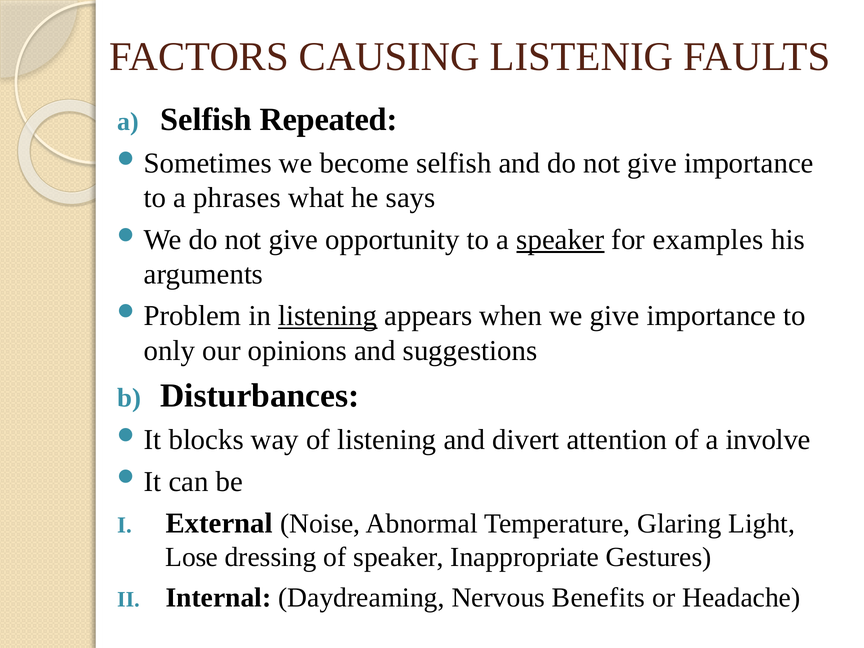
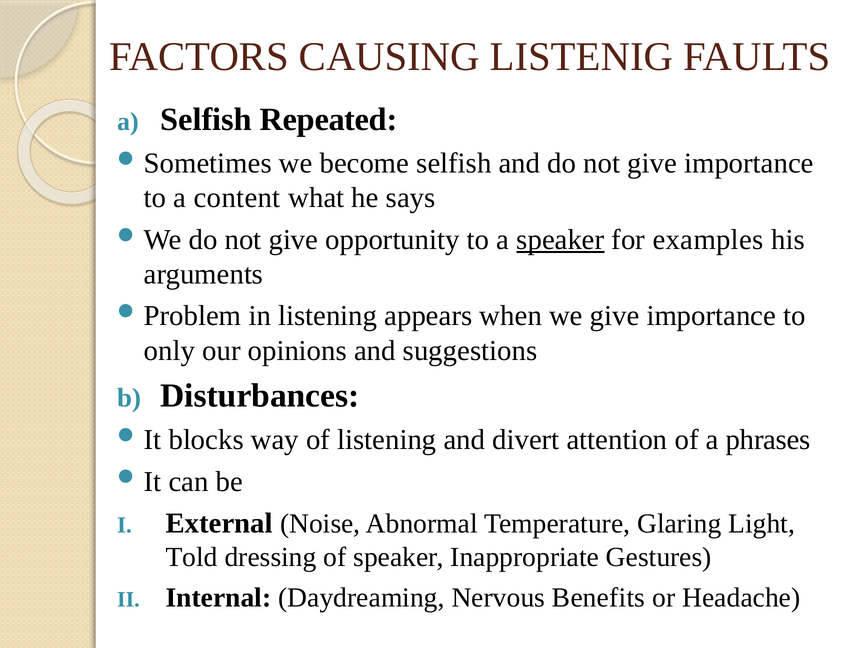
phrases: phrases -> content
listening at (328, 316) underline: present -> none
involve: involve -> phrases
Lose: Lose -> Told
